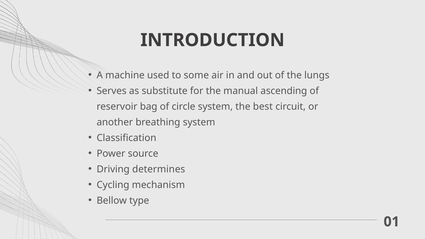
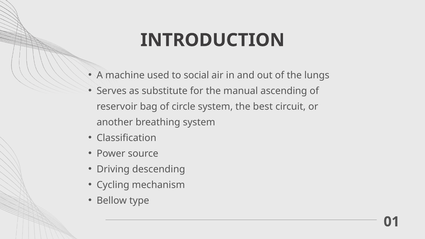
some: some -> social
determines: determines -> descending
